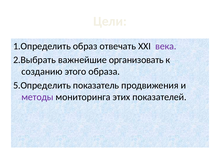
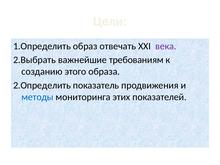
организовать: организовать -> требованиям
5.Определить: 5.Определить -> 2.Определить
методы colour: purple -> blue
